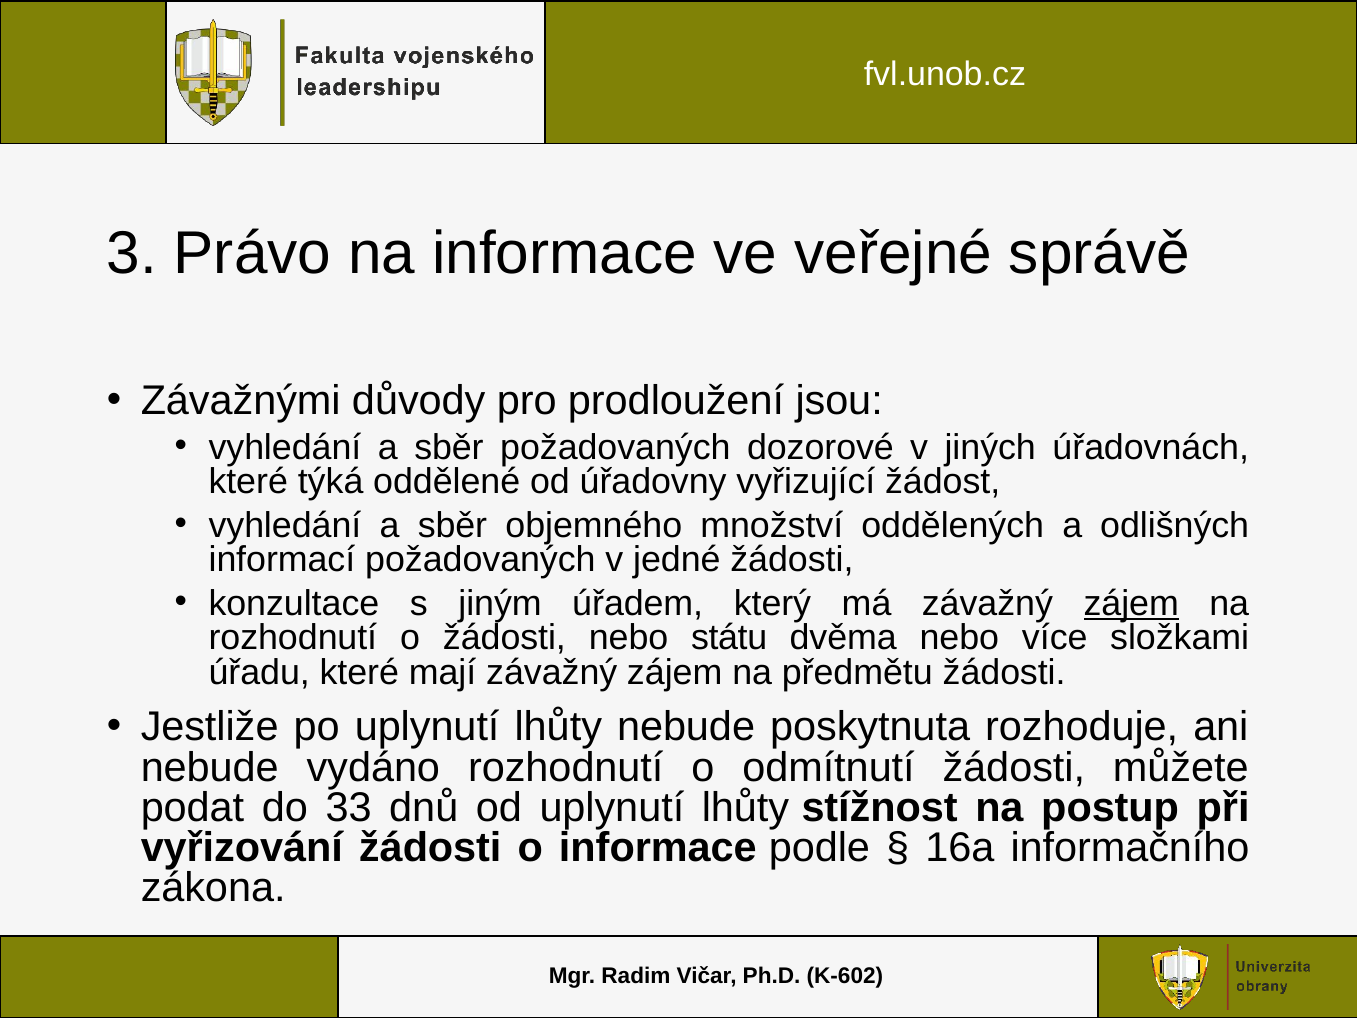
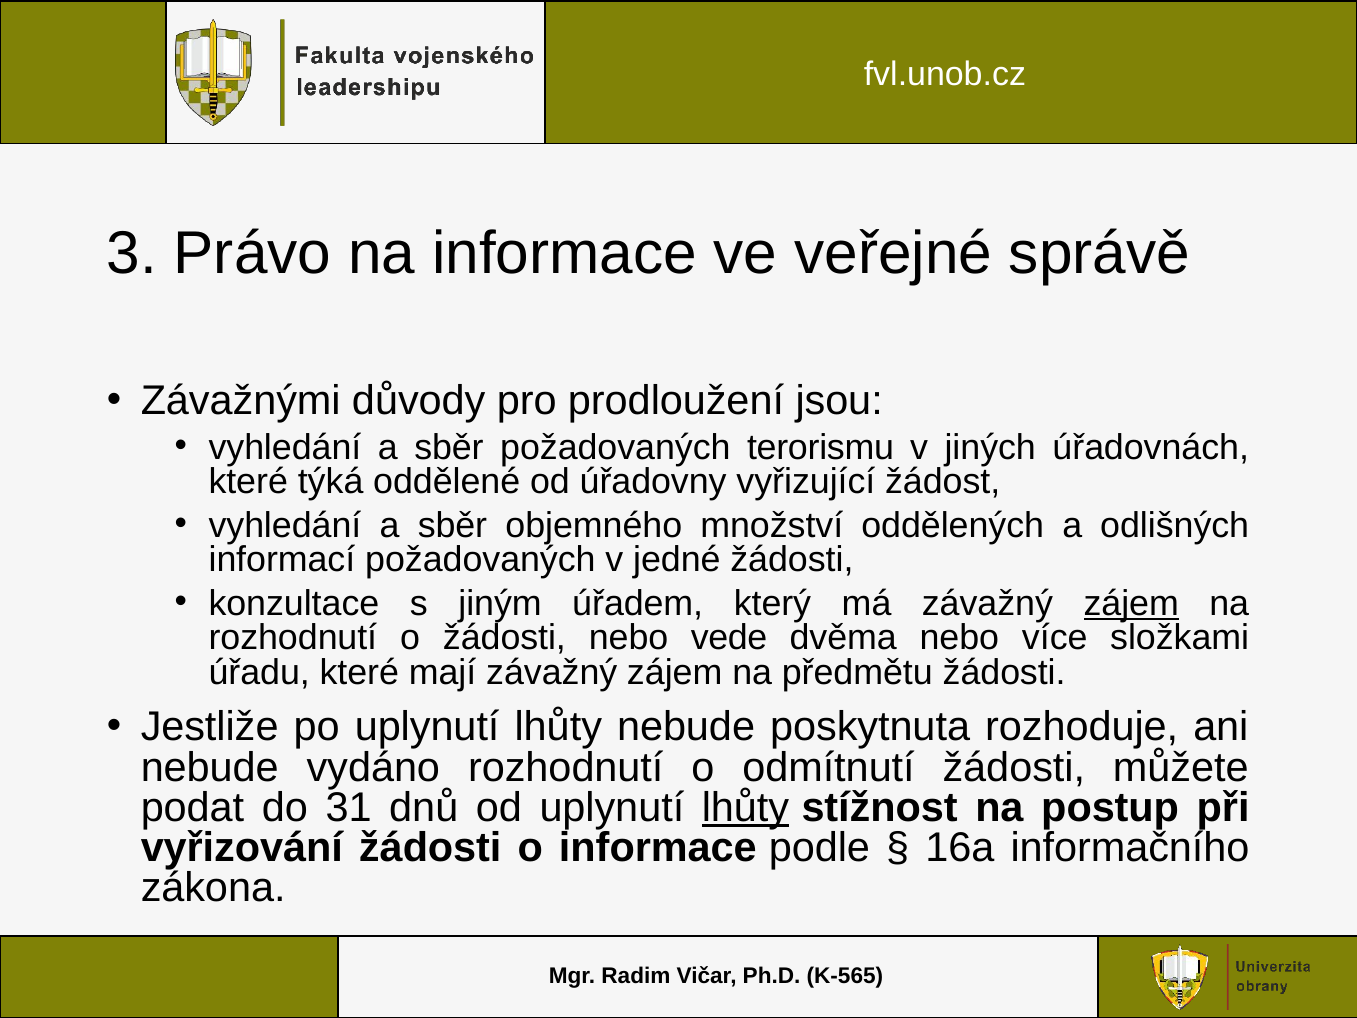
dozorové: dozorové -> terorismu
státu: státu -> vede
33: 33 -> 31
lhůty at (745, 808) underline: none -> present
K-602: K-602 -> K-565
